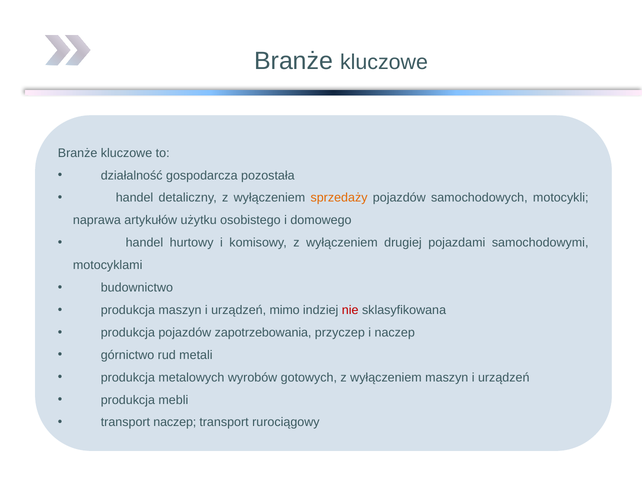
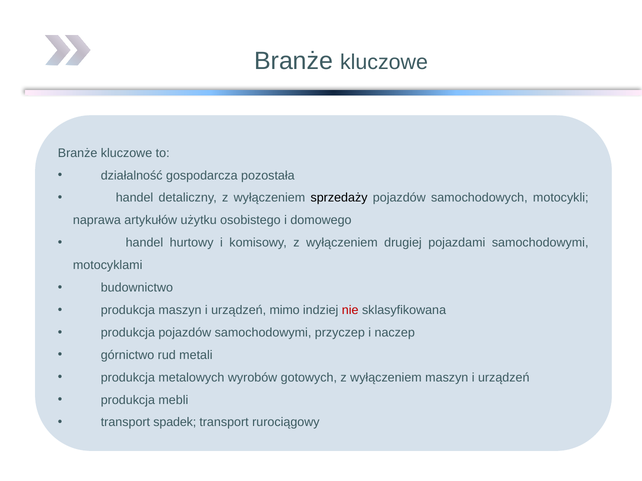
sprzedaży colour: orange -> black
pojazdów zapotrzebowania: zapotrzebowania -> samochodowymi
transport naczep: naczep -> spadek
